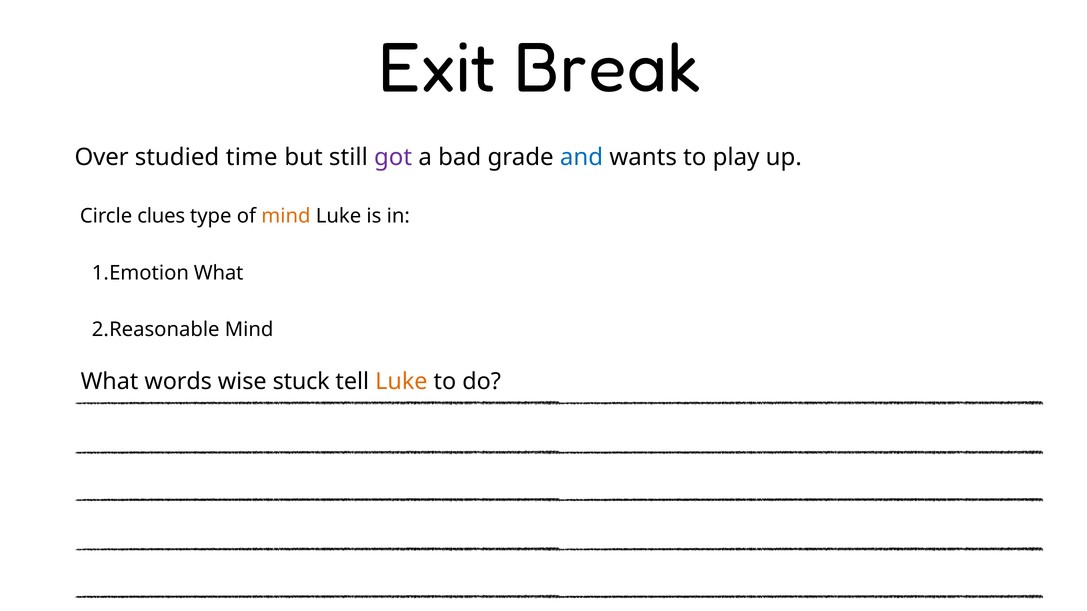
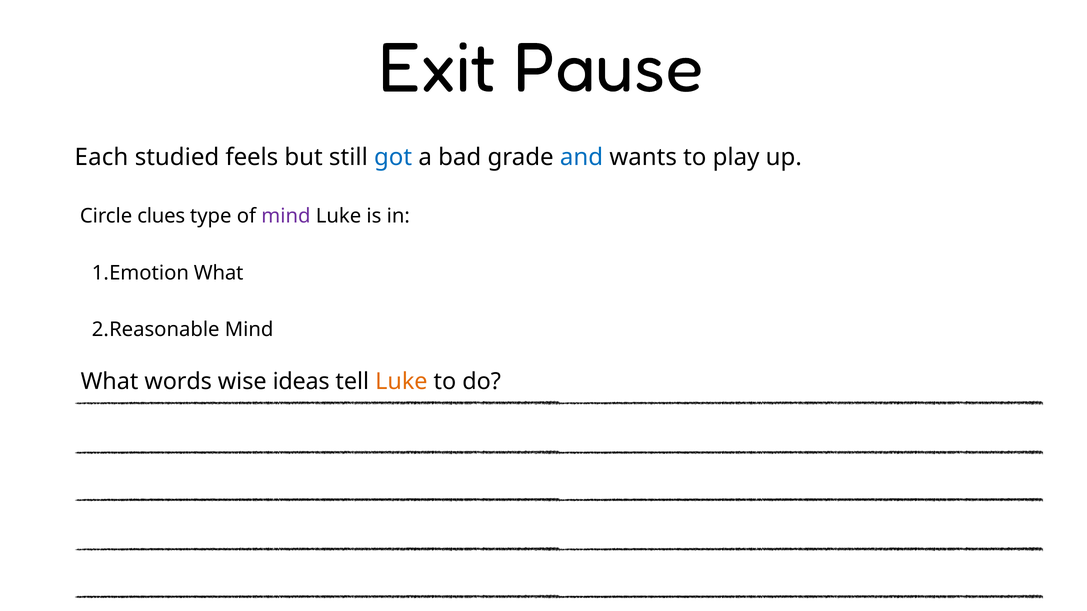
Break: Break -> Pause
Over: Over -> Each
time: time -> feels
got colour: purple -> blue
mind at (286, 216) colour: orange -> purple
stuck: stuck -> ideas
